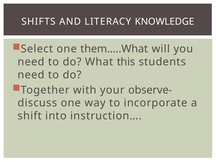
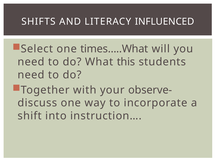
KNOWLEDGE: KNOWLEDGE -> INFLUENCED
them…..What: them…..What -> times…..What
